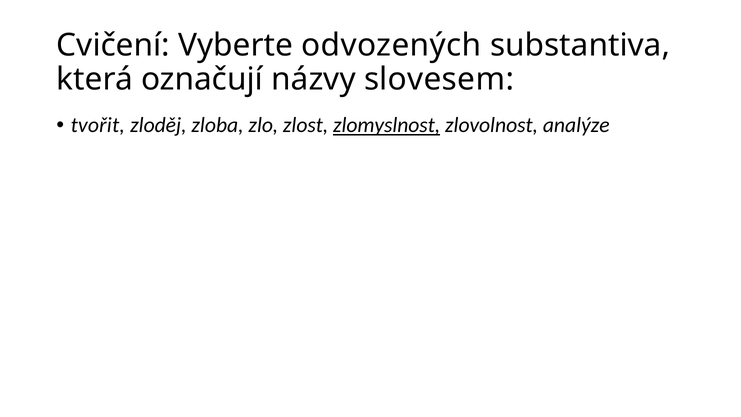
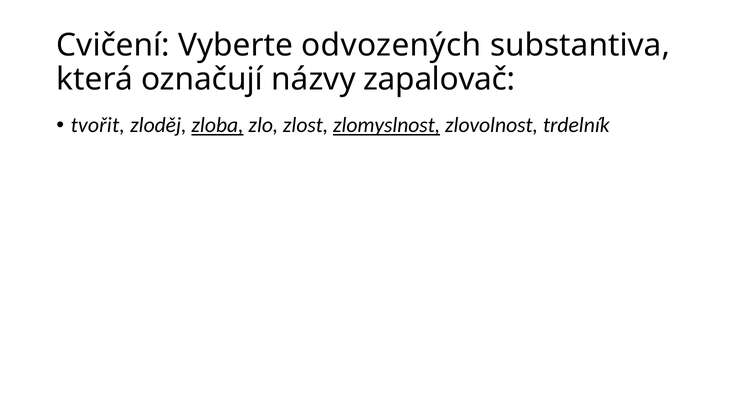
slovesem: slovesem -> zapalovač
zloba underline: none -> present
analýze: analýze -> trdelník
